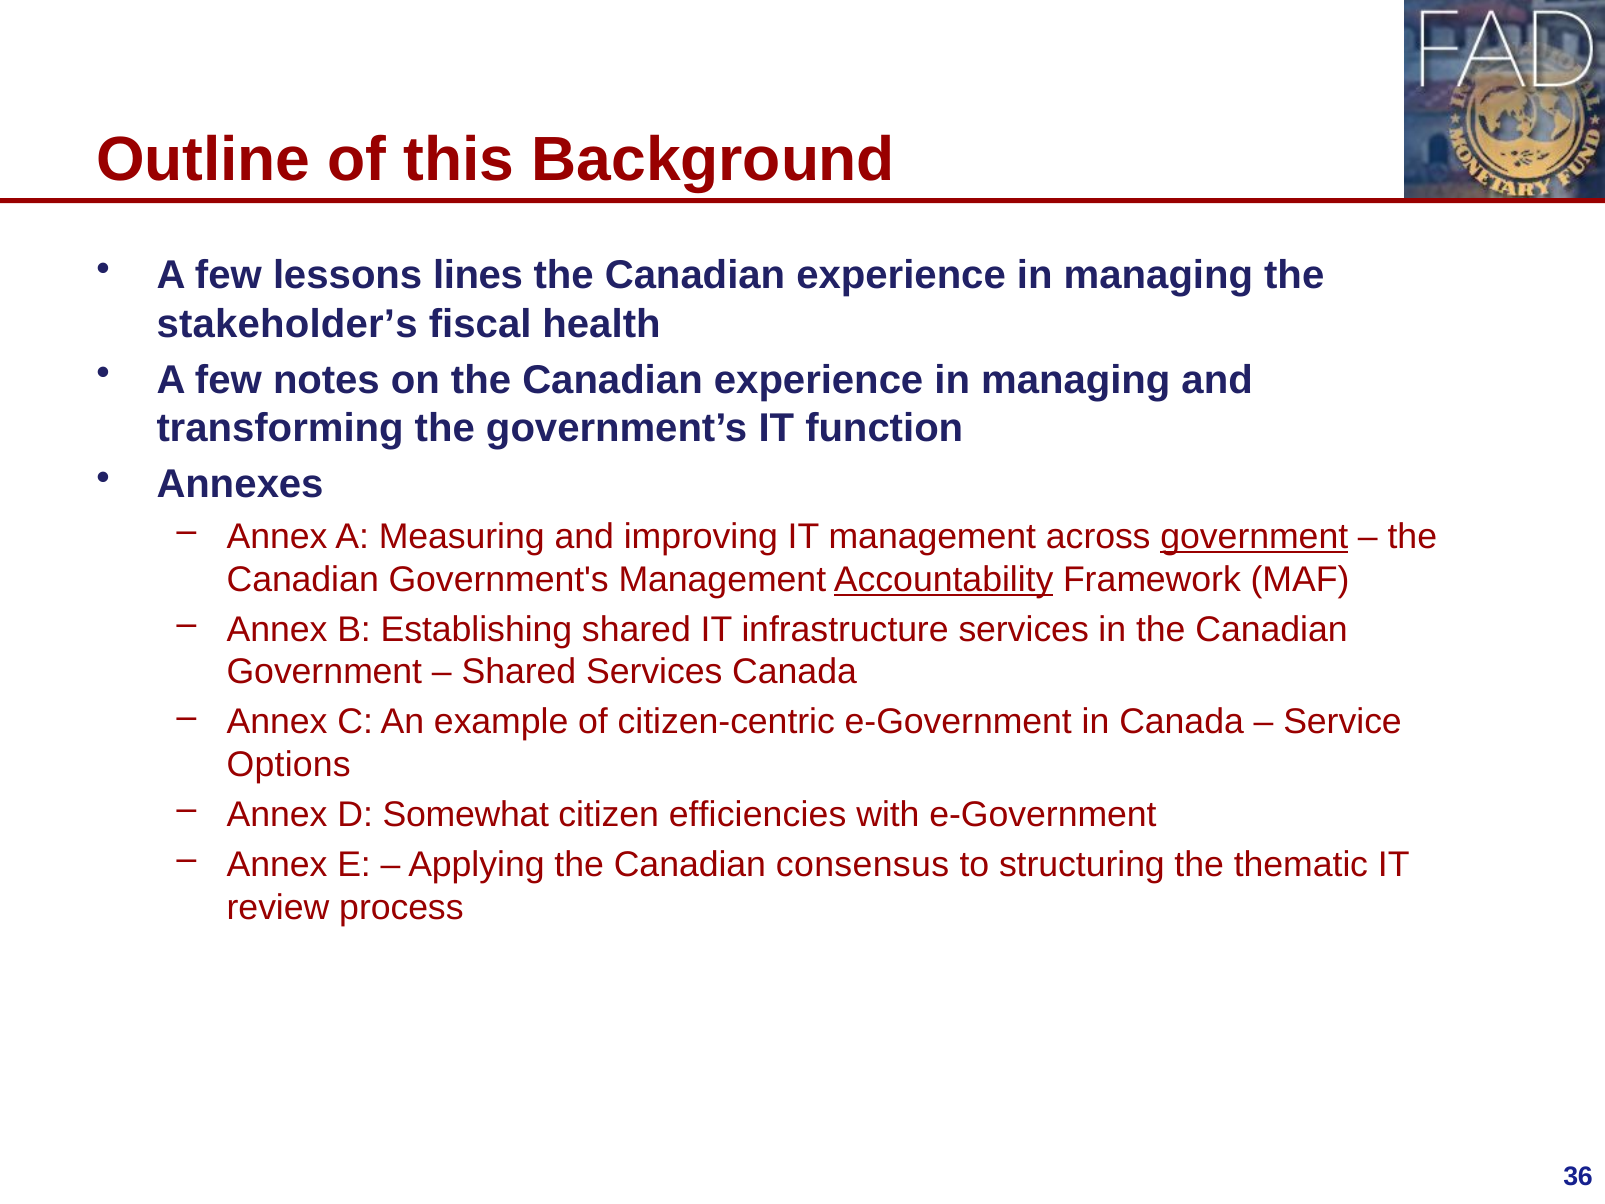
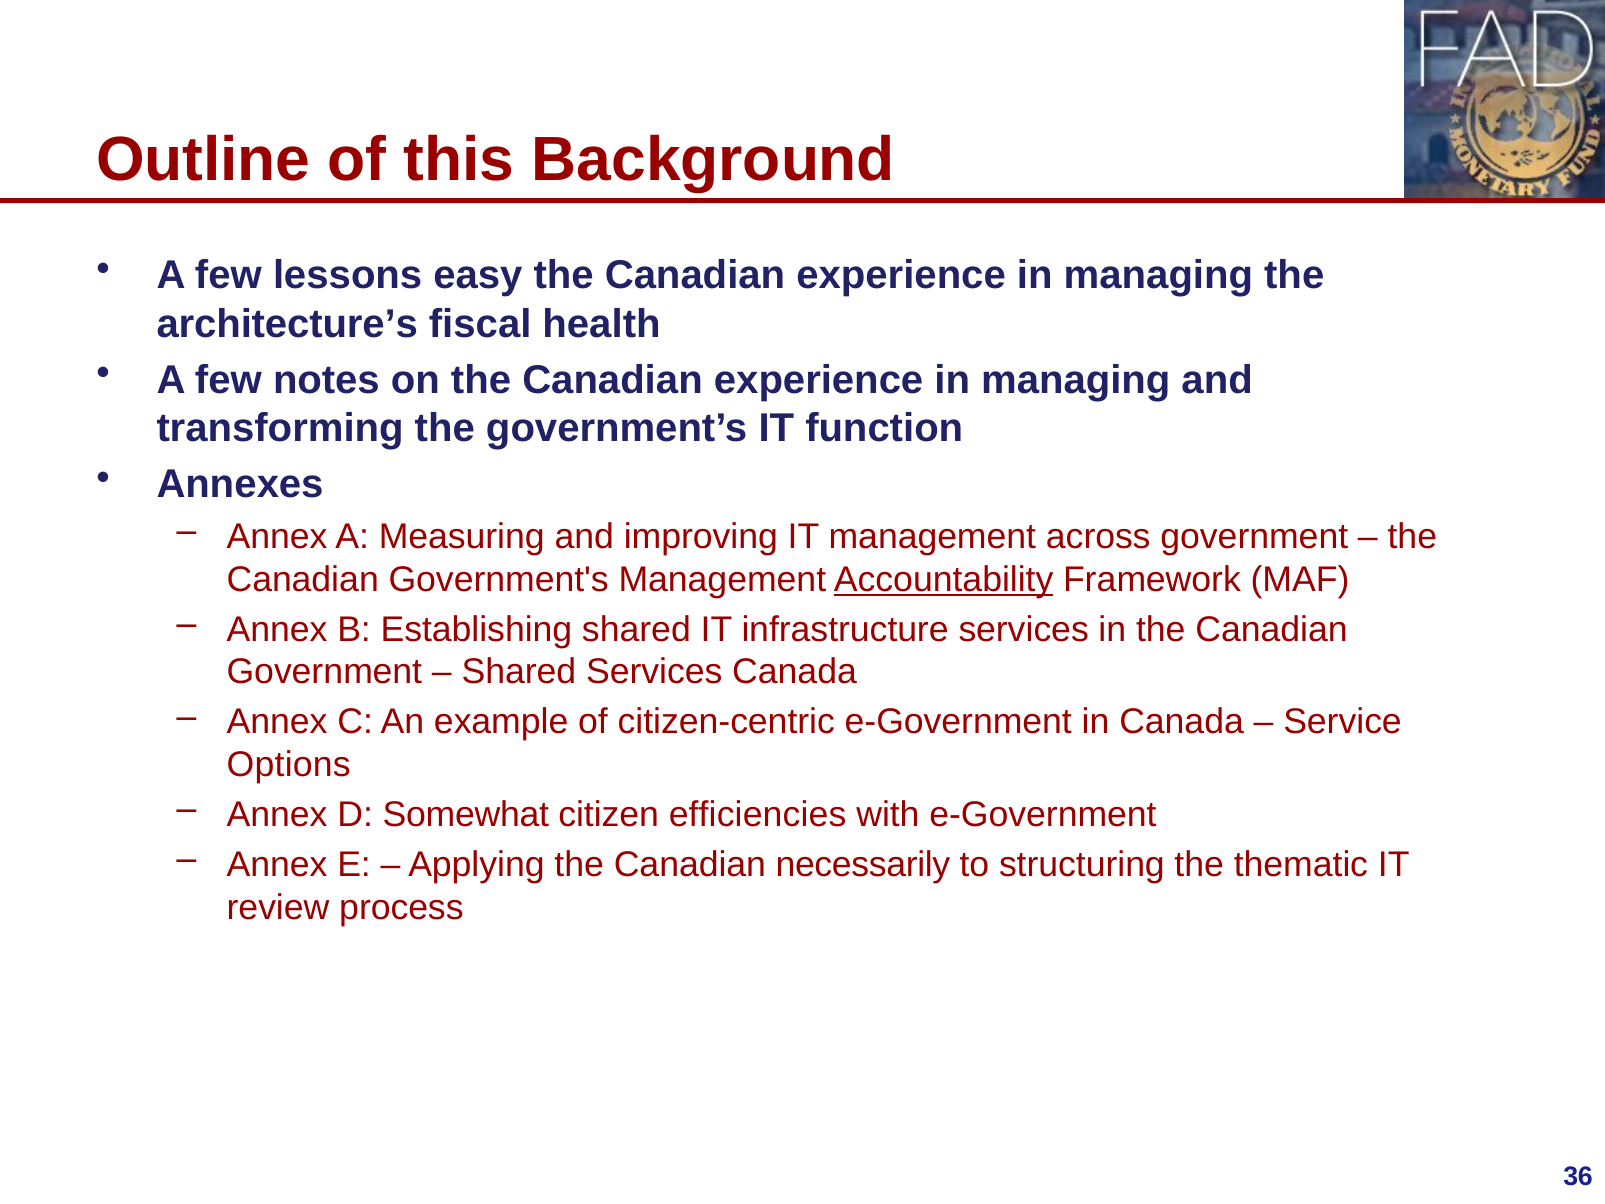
lines: lines -> easy
stakeholder’s: stakeholder’s -> architecture’s
government at (1254, 537) underline: present -> none
consensus: consensus -> necessarily
